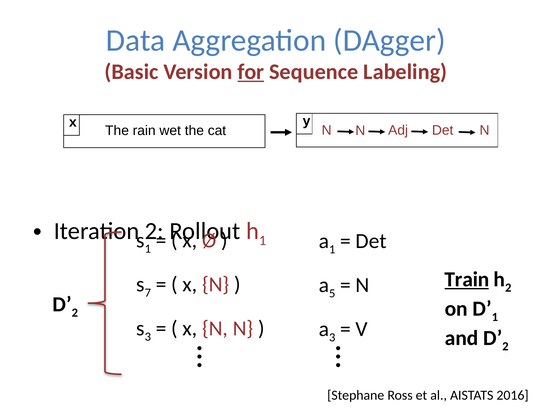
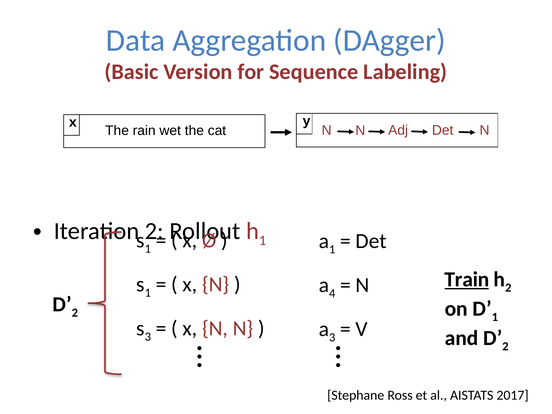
for underline: present -> none
7 at (148, 293): 7 -> 1
5: 5 -> 4
2016: 2016 -> 2017
